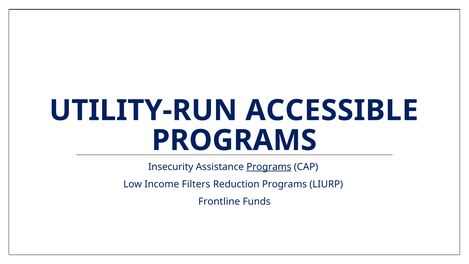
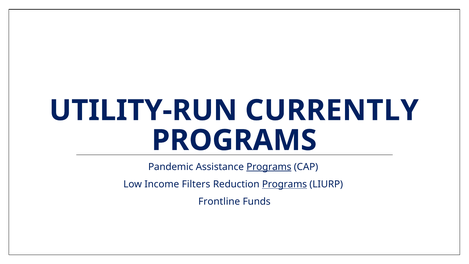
ACCESSIBLE: ACCESSIBLE -> CURRENTLY
Insecurity: Insecurity -> Pandemic
Programs at (284, 184) underline: none -> present
